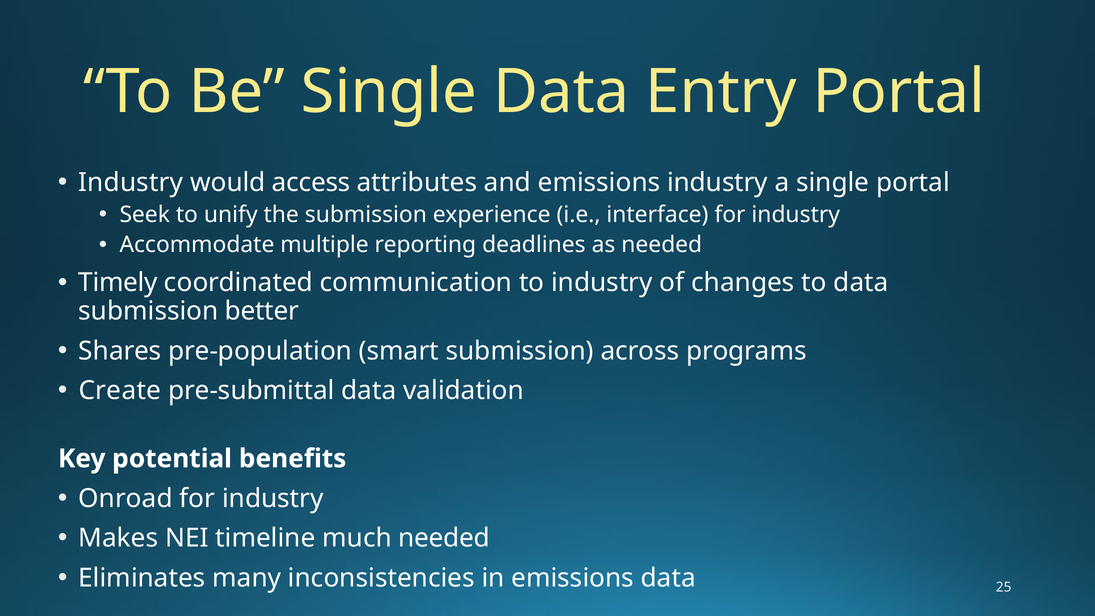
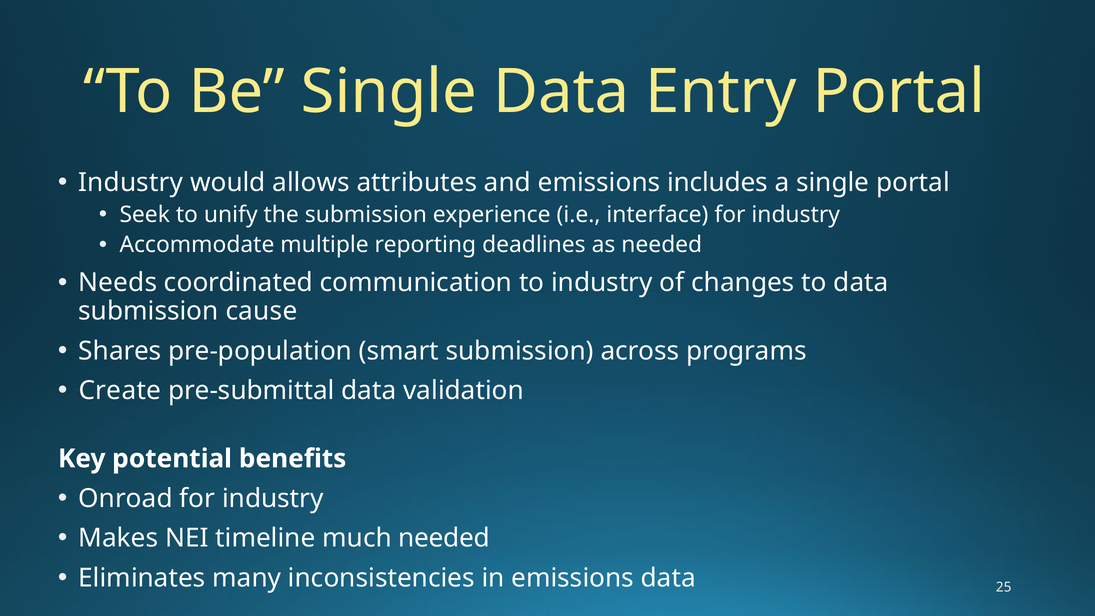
access: access -> allows
emissions industry: industry -> includes
Timely: Timely -> Needs
better: better -> cause
